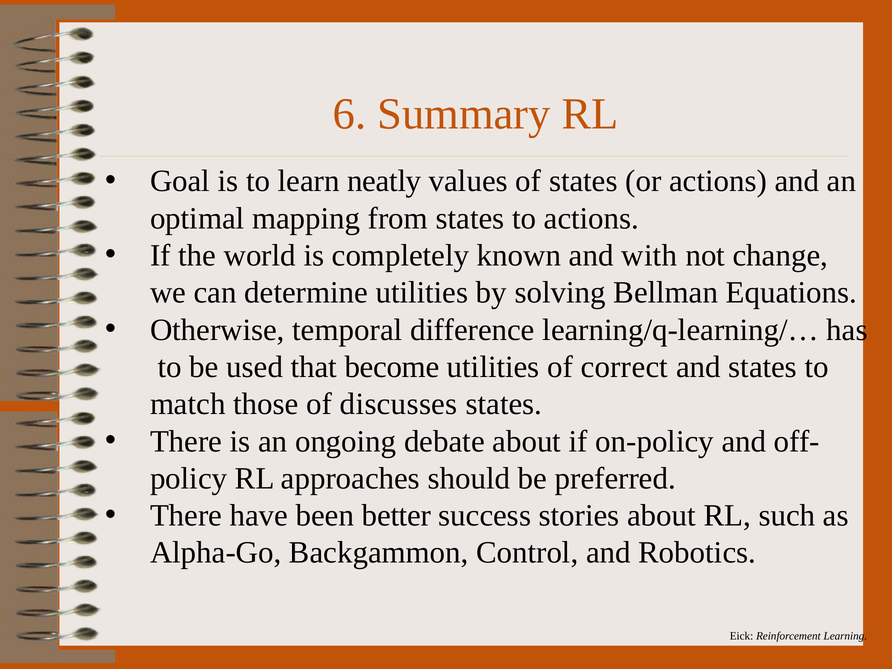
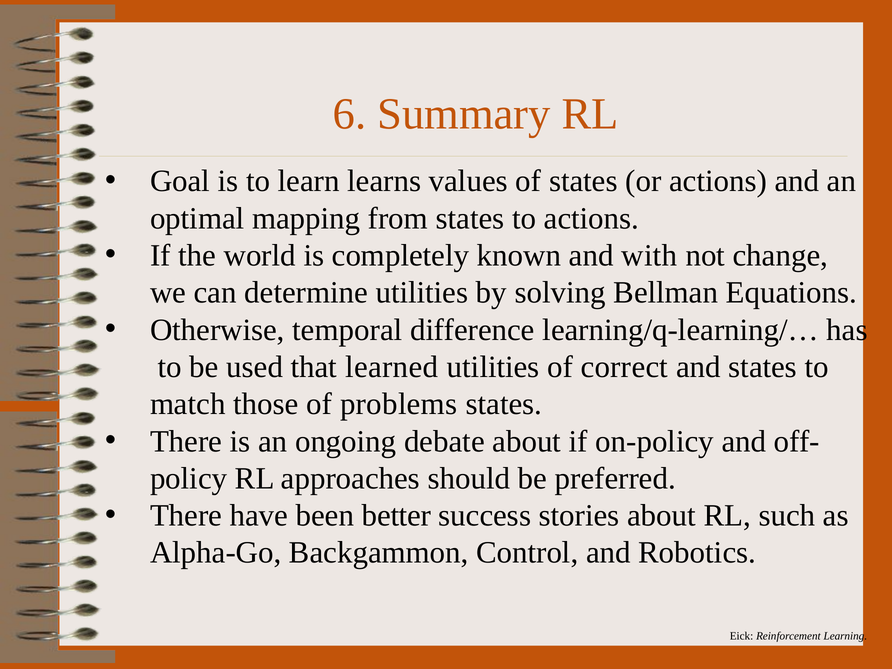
neatly: neatly -> learns
become: become -> learned
discusses: discusses -> problems
